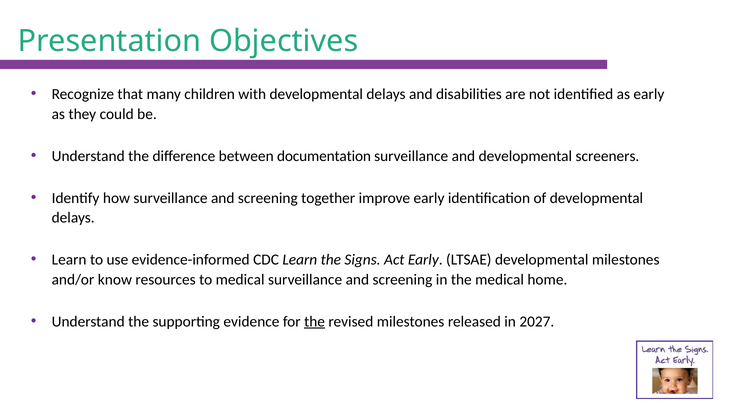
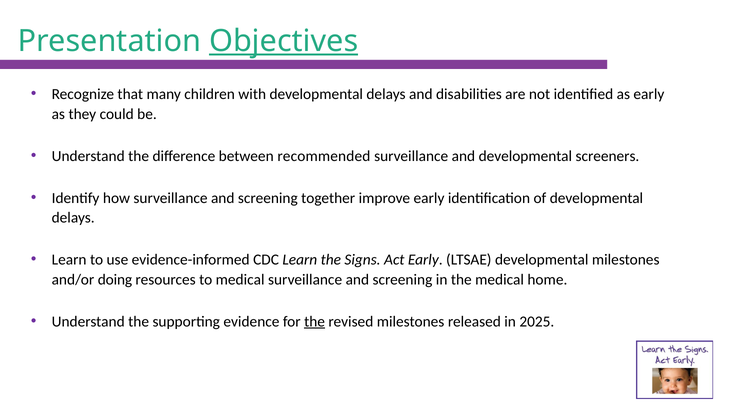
Objectives underline: none -> present
documentation: documentation -> recommended
know: know -> doing
2027: 2027 -> 2025
